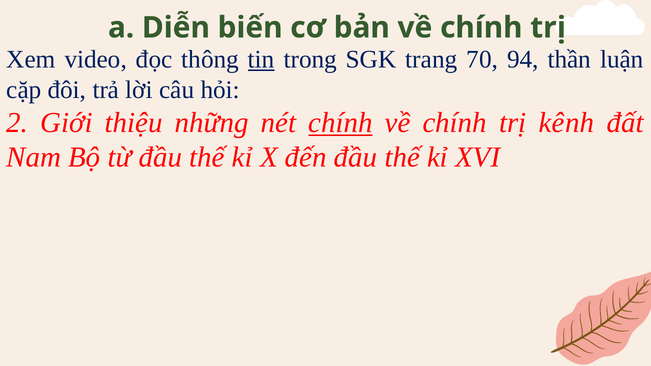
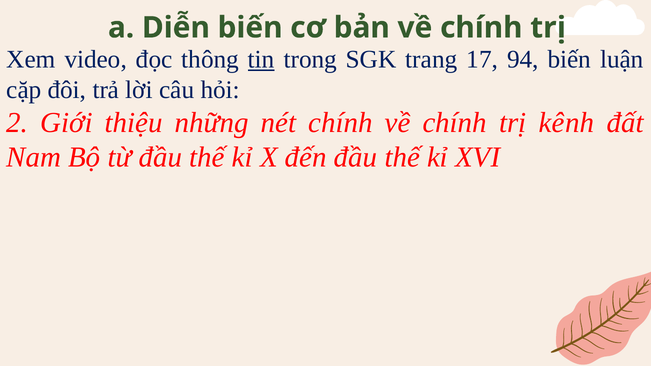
70: 70 -> 17
94 thần: thần -> biến
chính at (340, 123) underline: present -> none
